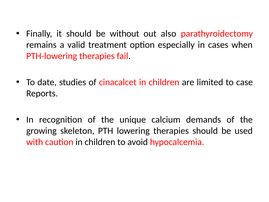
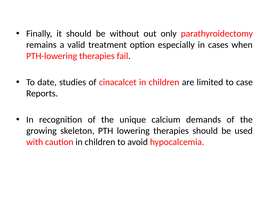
also: also -> only
